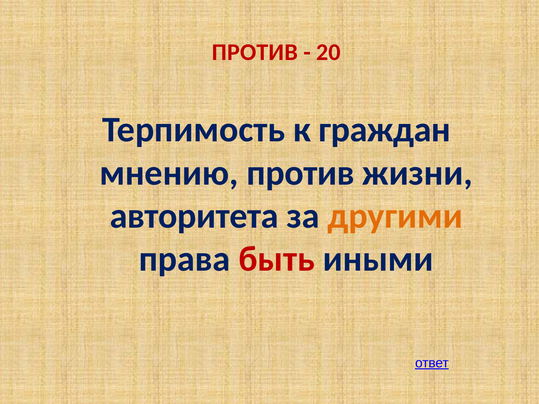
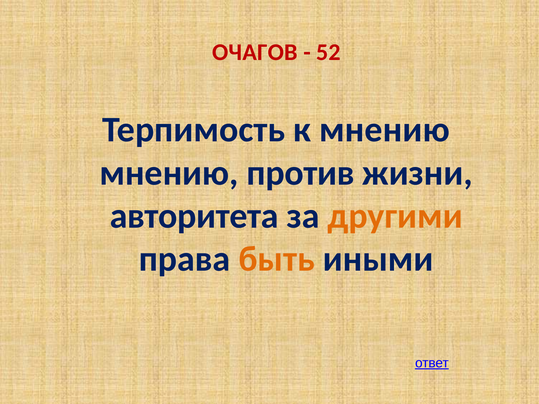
ПРОТИВ at (255, 52): ПРОТИВ -> ОЧАГОВ
20: 20 -> 52
к граждан: граждан -> мнению
быть colour: red -> orange
